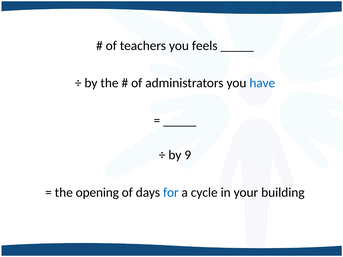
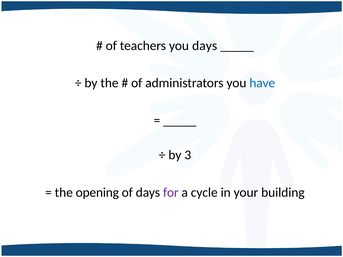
you feels: feels -> days
9: 9 -> 3
for colour: blue -> purple
